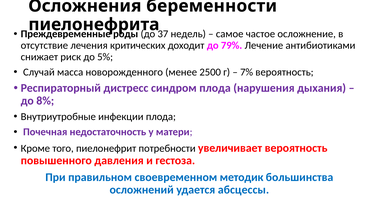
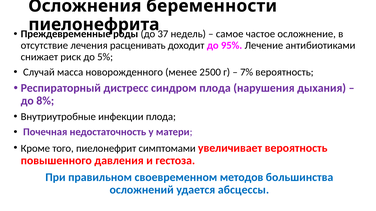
критических: критических -> расценивать
79%: 79% -> 95%
потребности: потребности -> симптомами
методик: методик -> методов
